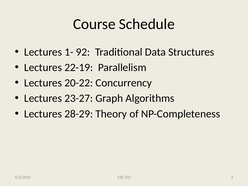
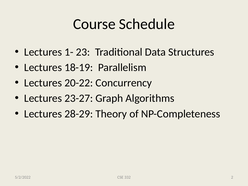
92: 92 -> 23
22-19: 22-19 -> 18-19
